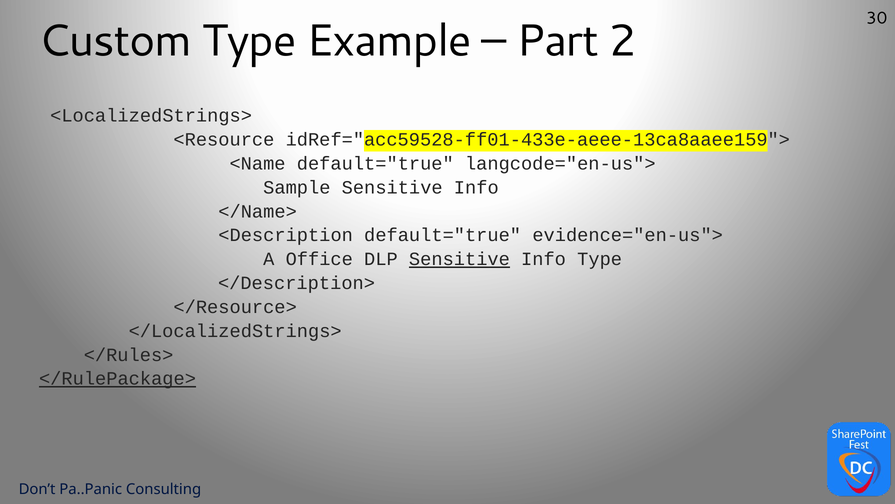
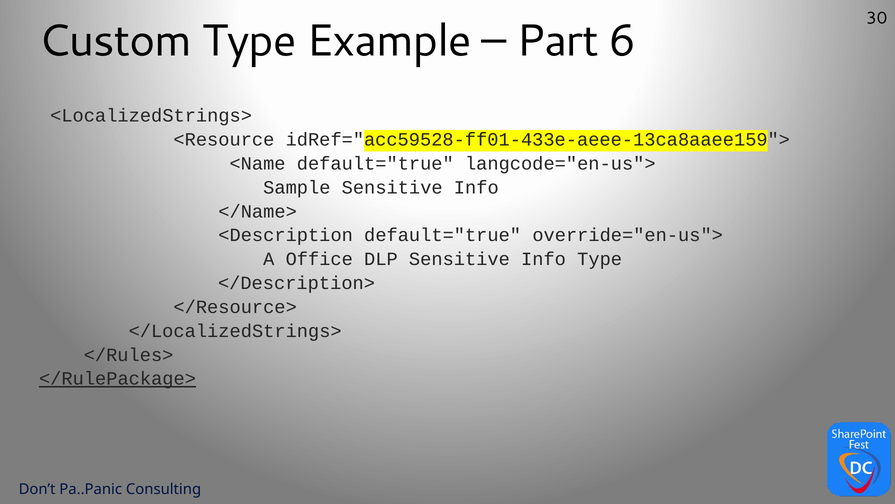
2: 2 -> 6
evidence="en-us">: evidence="en-us"> -> override="en-us">
Sensitive at (459, 259) underline: present -> none
